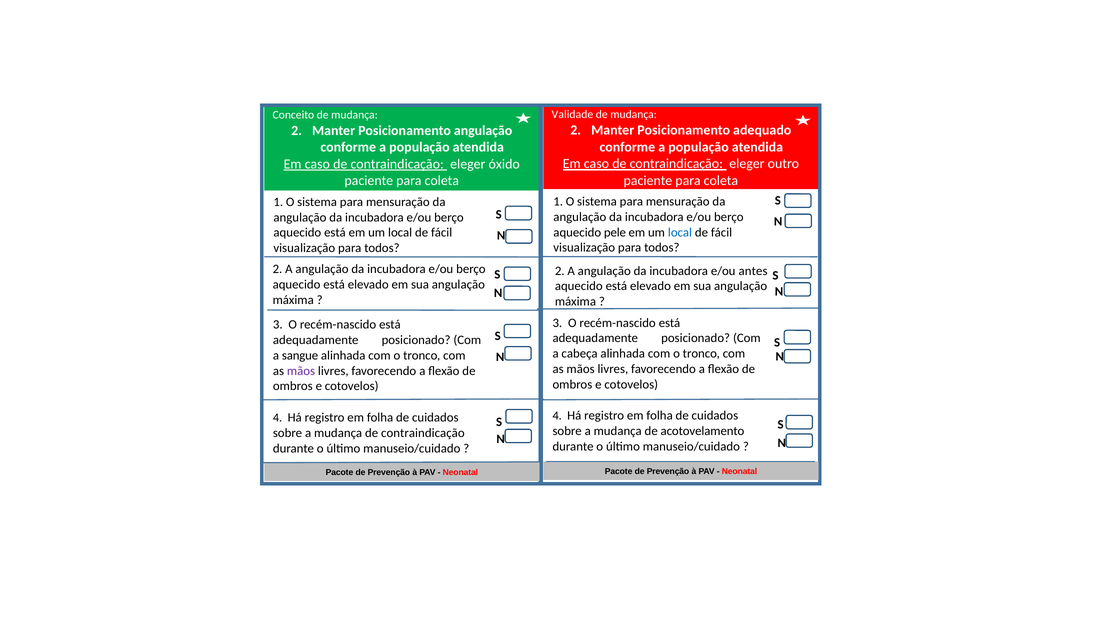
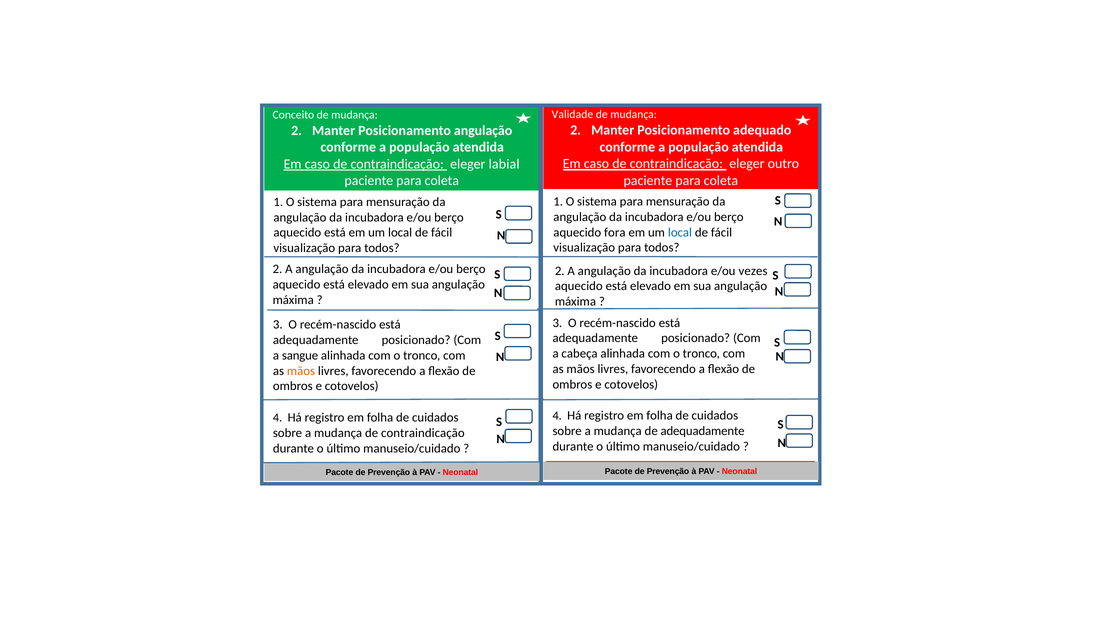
óxido: óxido -> labial
pele: pele -> fora
antes: antes -> vezes
mãos at (301, 371) colour: purple -> orange
de acotovelamento: acotovelamento -> adequadamente
